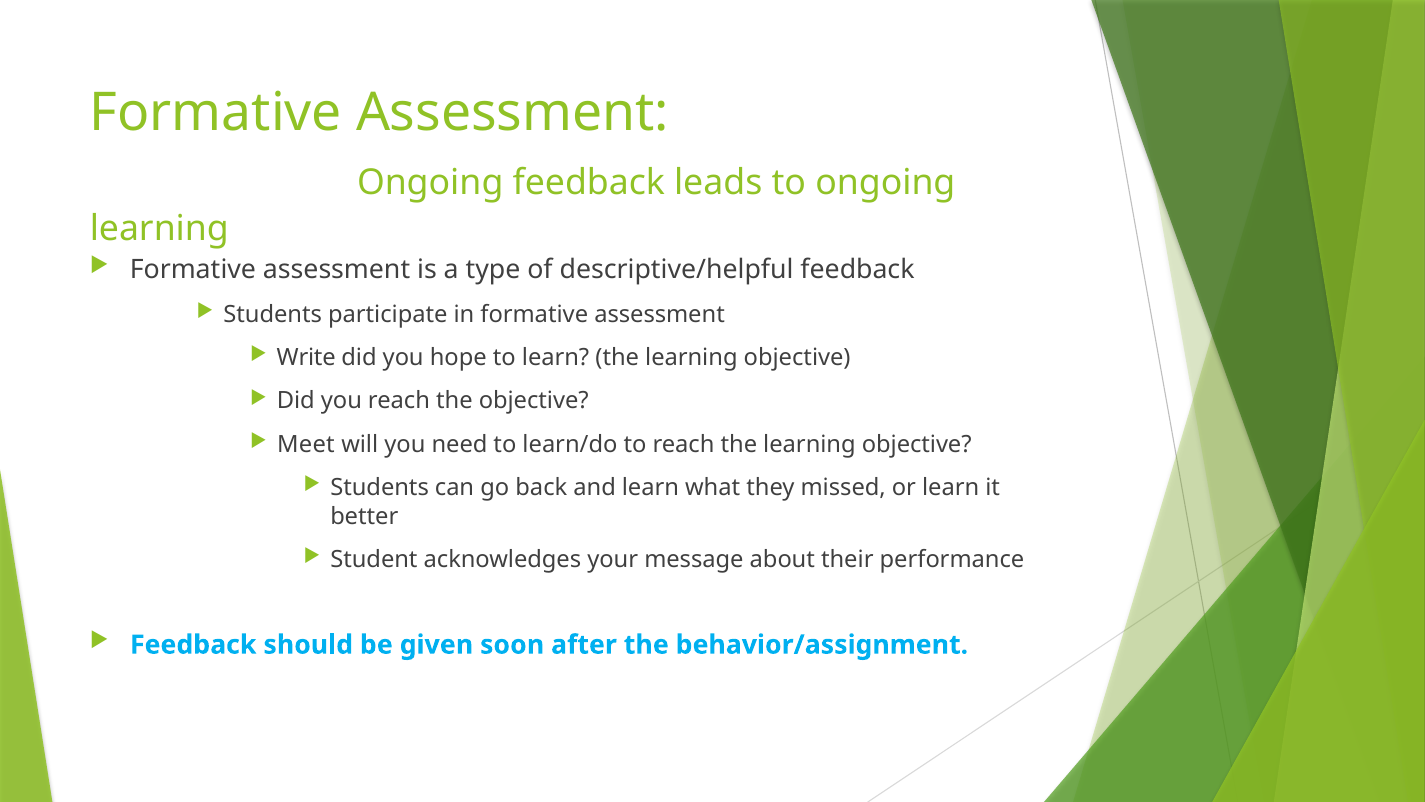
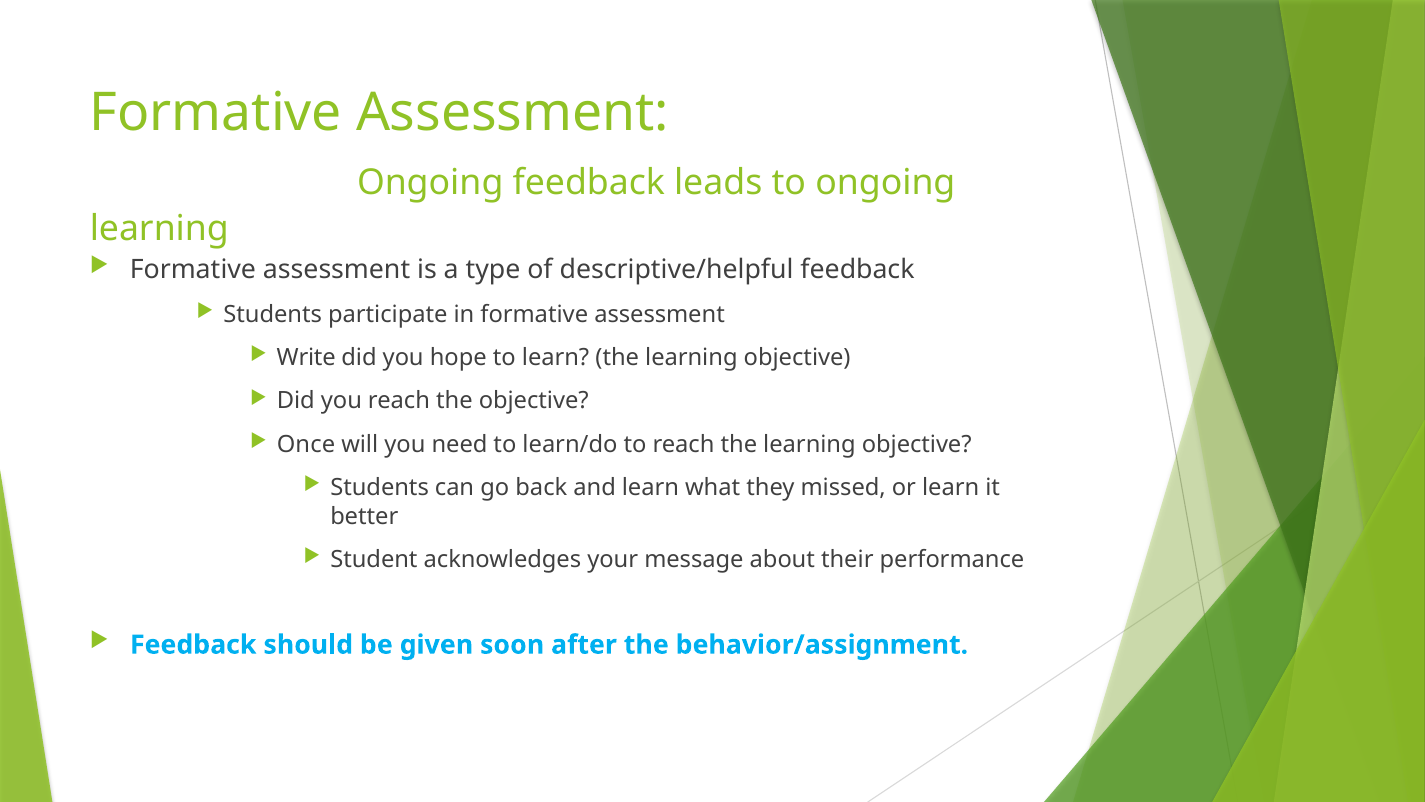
Meet: Meet -> Once
